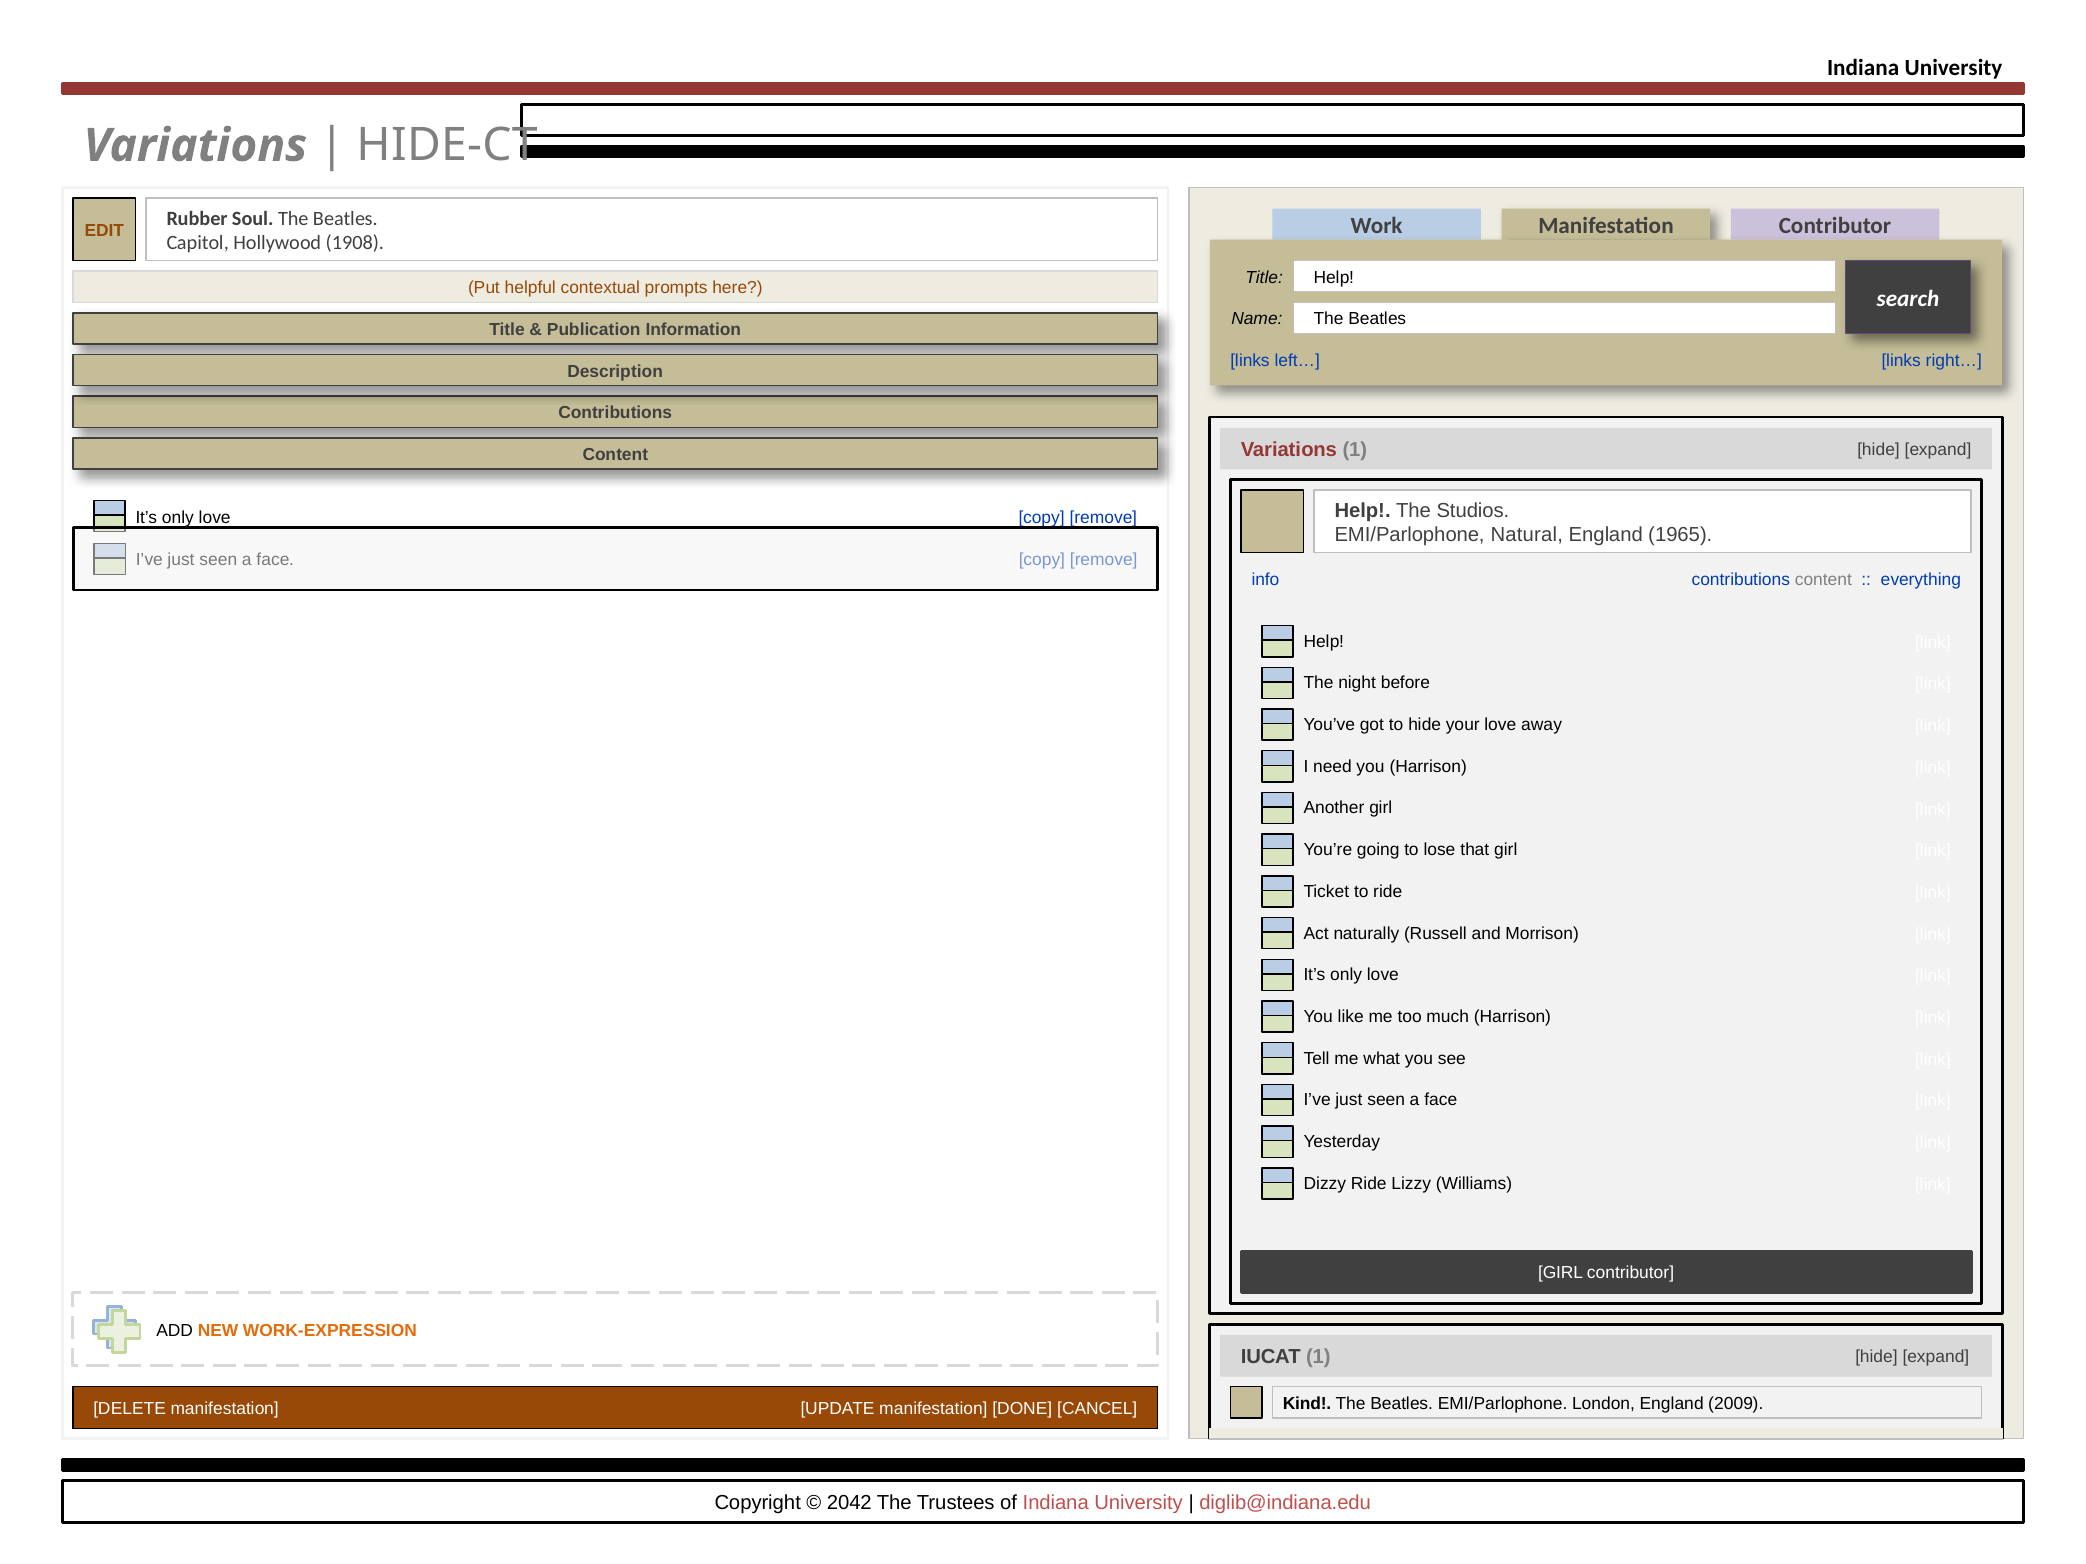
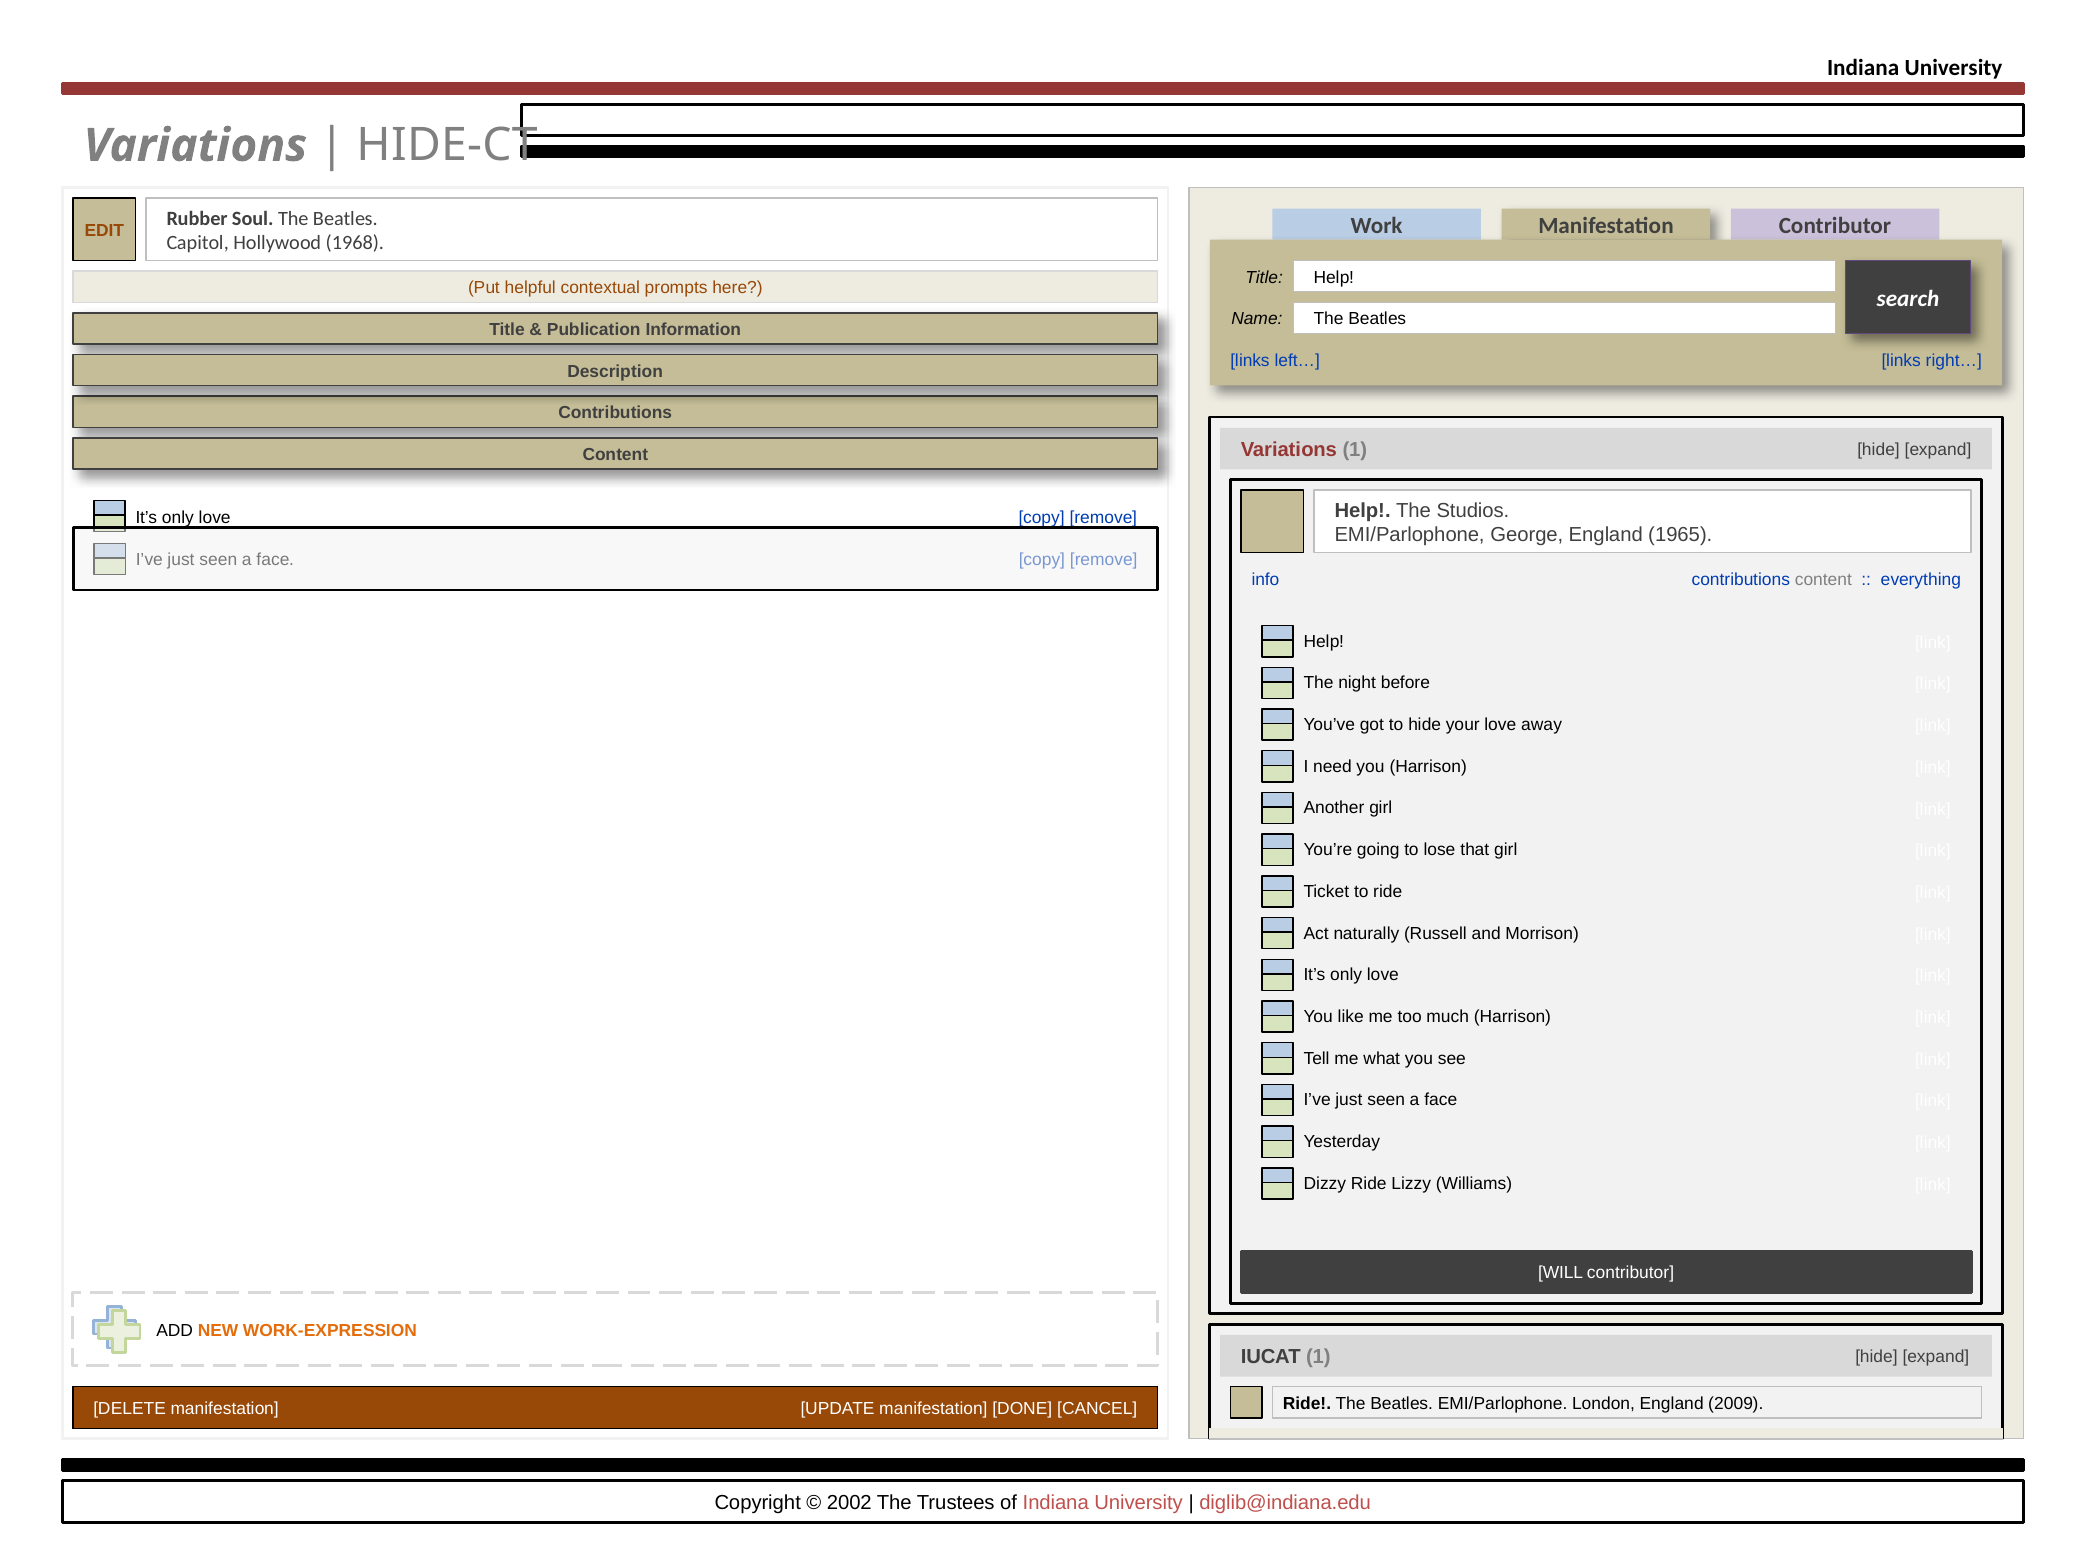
1908: 1908 -> 1968
Natural: Natural -> George
GIRL at (1561, 1274): GIRL -> WILL
Kind at (1307, 1404): Kind -> Ride
2042: 2042 -> 2002
